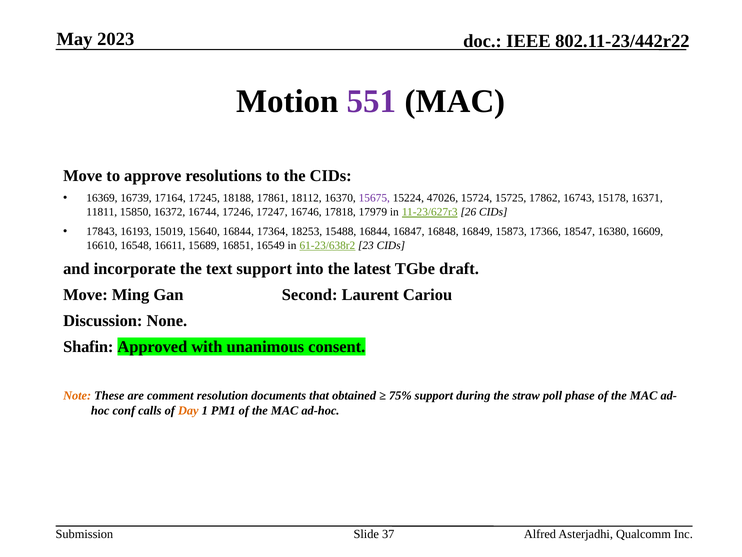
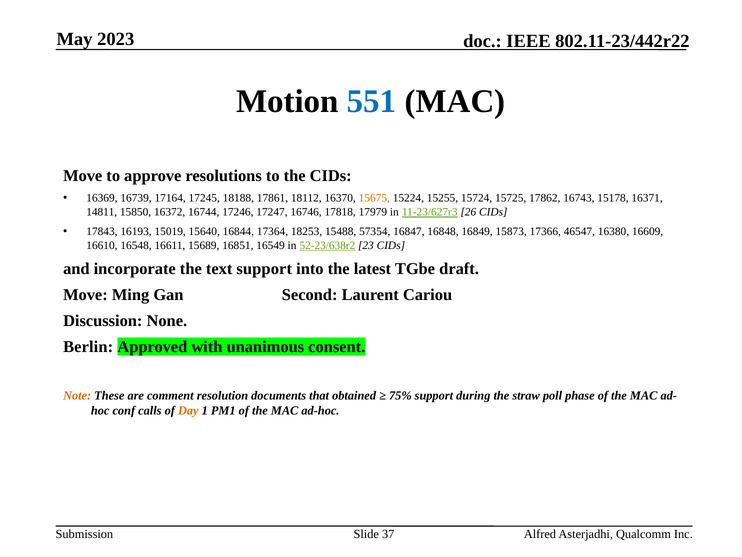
551 colour: purple -> blue
15675 colour: purple -> orange
47026: 47026 -> 15255
11811: 11811 -> 14811
15488 16844: 16844 -> 57354
18547: 18547 -> 46547
61-23/638r2: 61-23/638r2 -> 52-23/638r2
Shafin: Shafin -> Berlin
